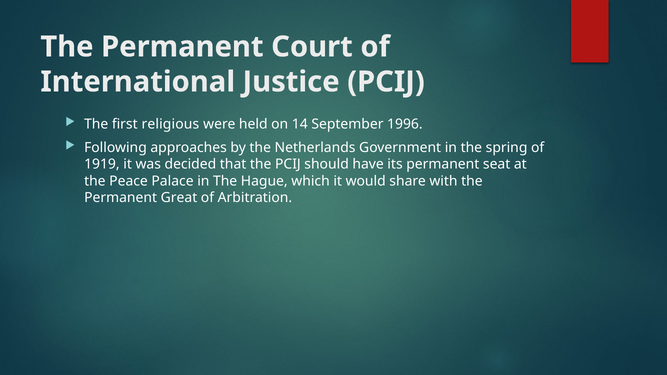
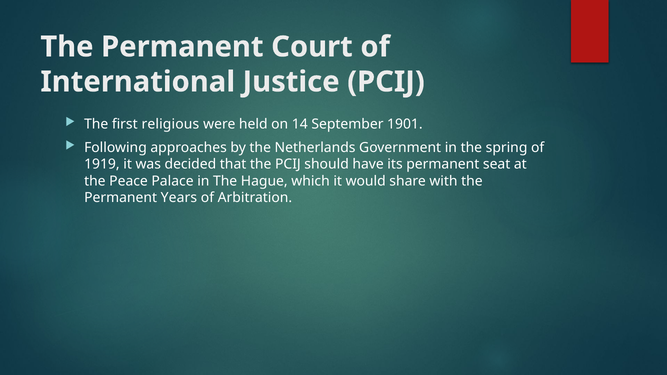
1996: 1996 -> 1901
Great: Great -> Years
